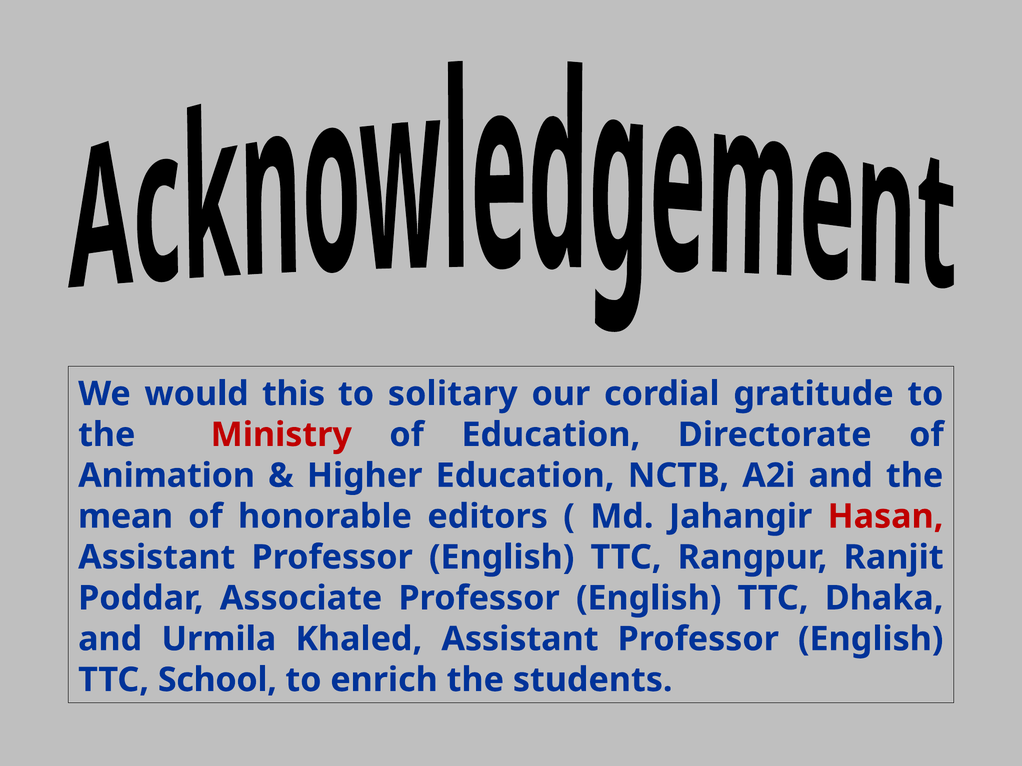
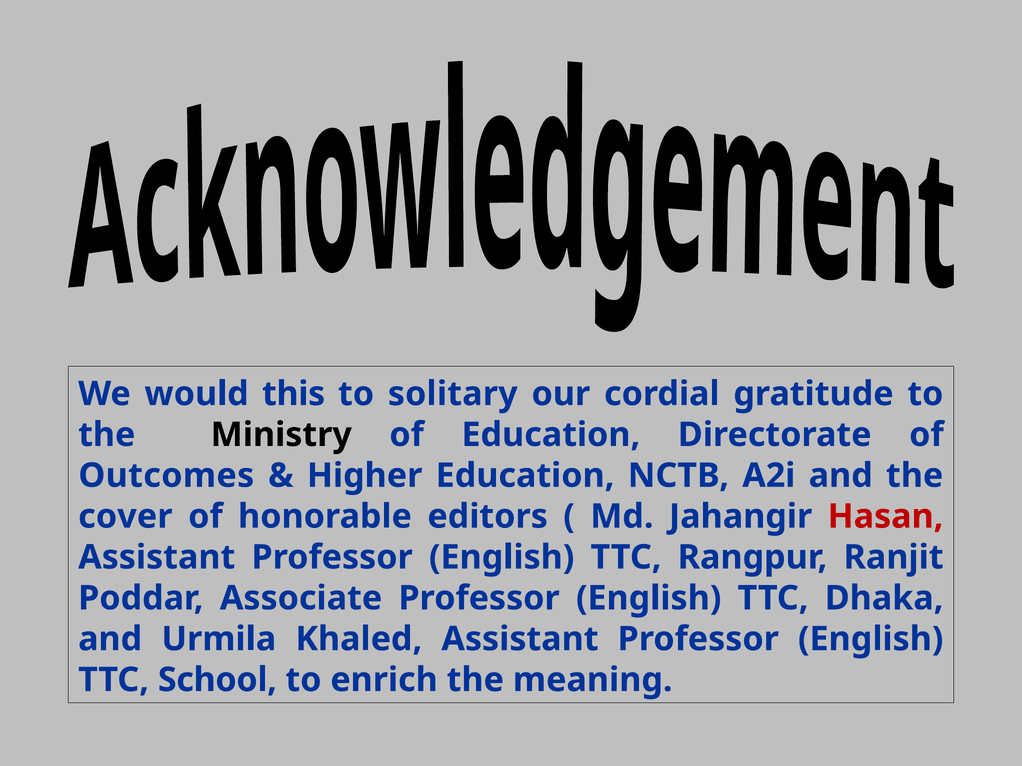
Ministry colour: red -> black
Animation: Animation -> Outcomes
mean: mean -> cover
students: students -> meaning
